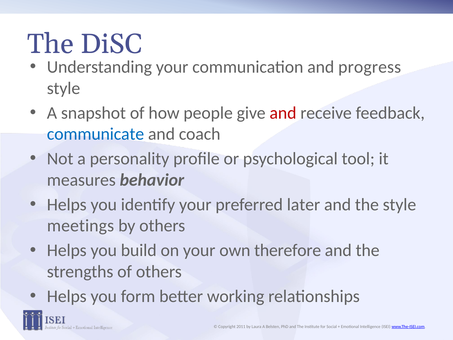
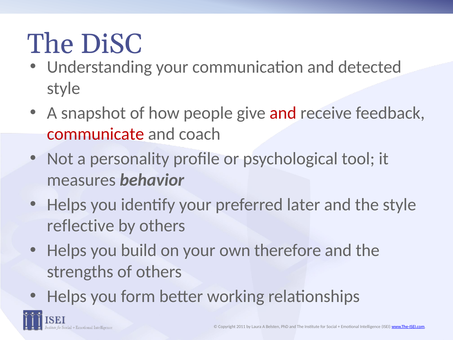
progress: progress -> detected
communicate colour: blue -> red
meetings: meetings -> reflective
